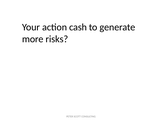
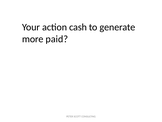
risks: risks -> paid
